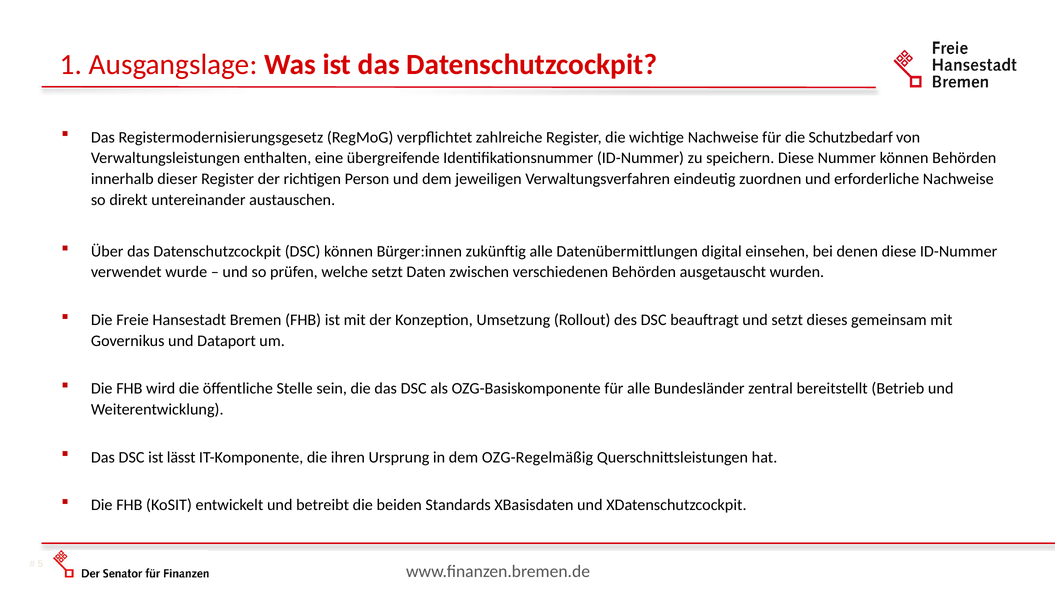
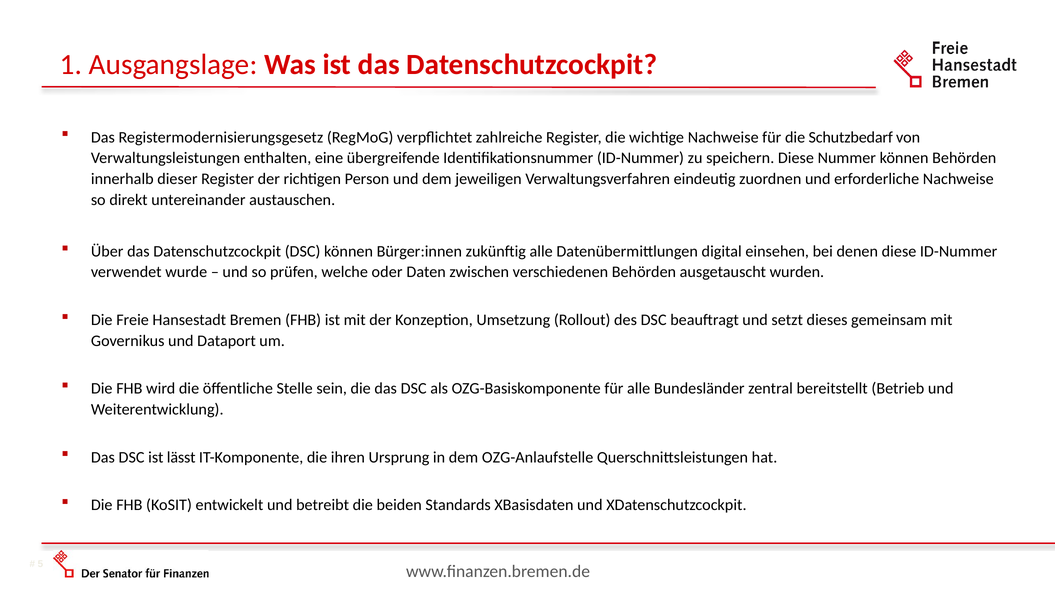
welche setzt: setzt -> oder
OZG-Regelmäßig: OZG-Regelmäßig -> OZG-Anlaufstelle
